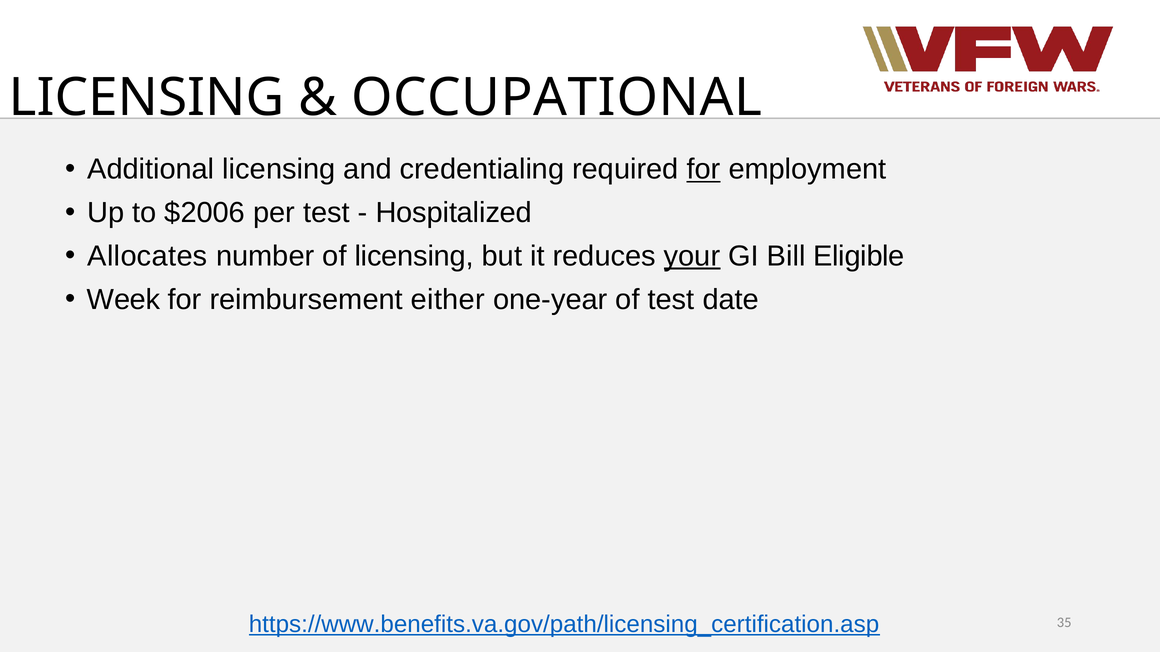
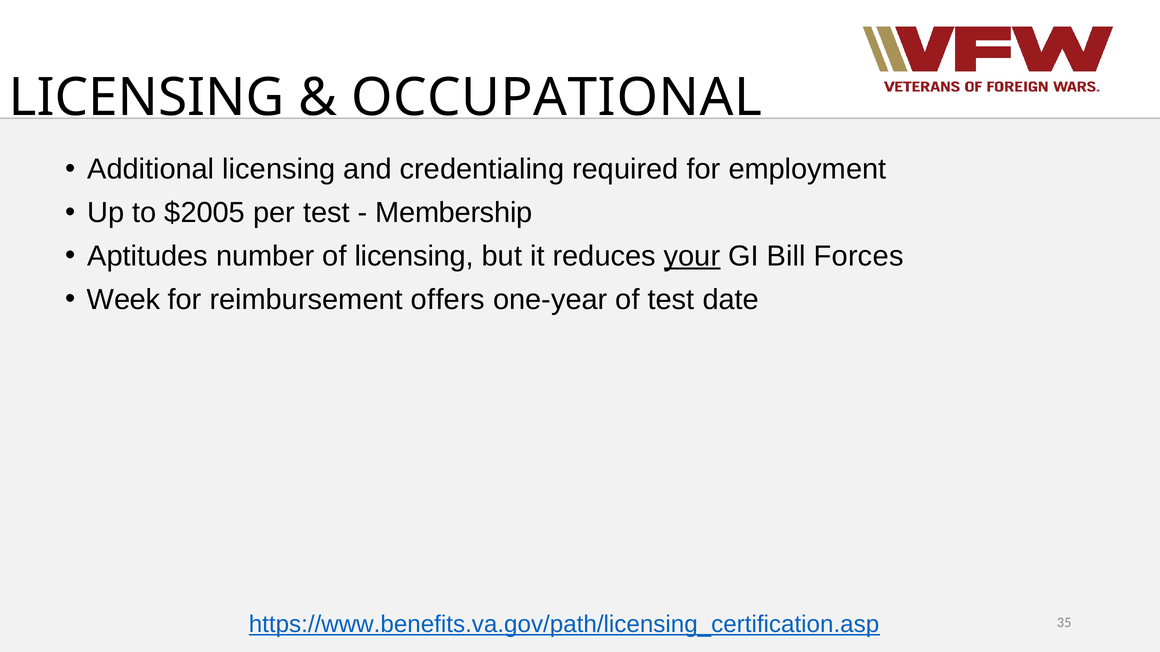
for at (704, 169) underline: present -> none
$2006: $2006 -> $2005
Hospitalized: Hospitalized -> Membership
Allocates: Allocates -> Aptitudes
Eligible: Eligible -> Forces
either: either -> offers
